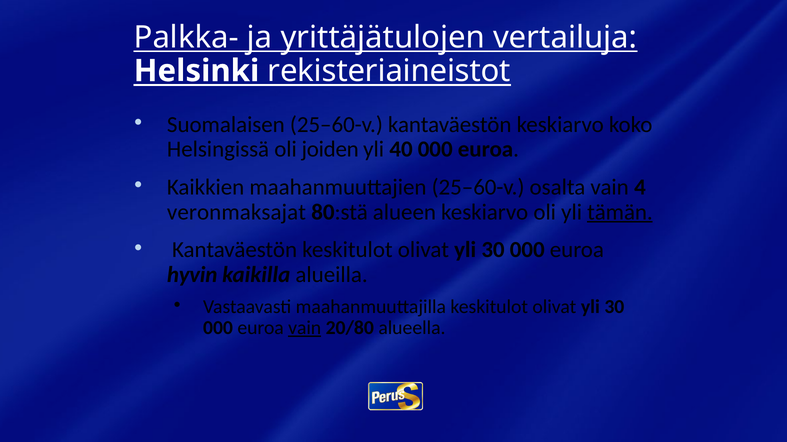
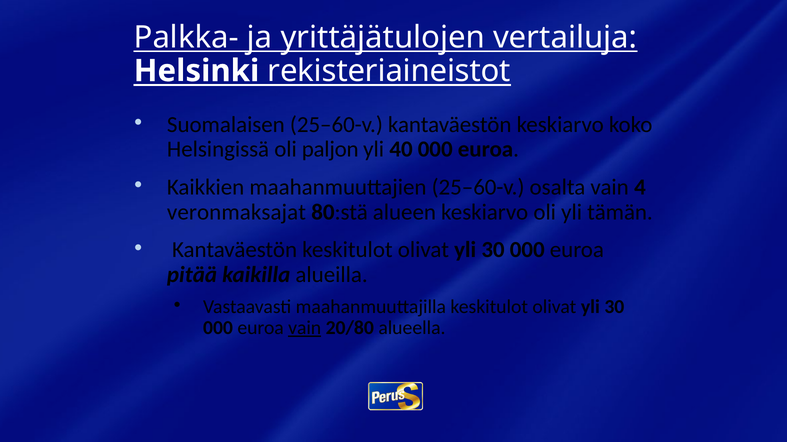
joiden: joiden -> paljon
tämän underline: present -> none
hyvin: hyvin -> pitää
